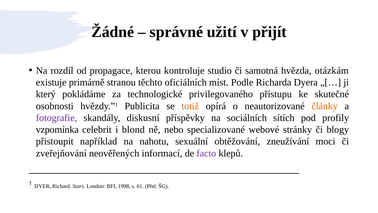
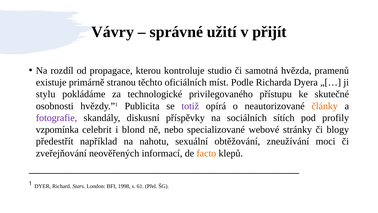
Žádné: Žádné -> Vávry
otázkám: otázkám -> pramenů
který: který -> stylu
totiž colour: orange -> purple
přistoupit: přistoupit -> předestřít
facto colour: purple -> orange
